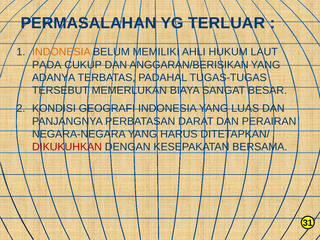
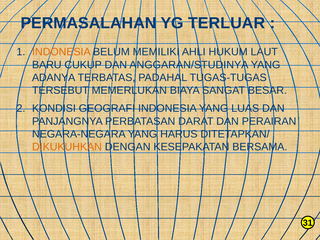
PADA: PADA -> BARU
ANGGARAN/BERISIKAN: ANGGARAN/BERISIKAN -> ANGGARAN/STUDINYA
DIKUKUHKAN colour: red -> orange
